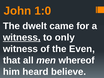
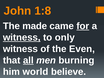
1:0: 1:0 -> 1:8
dwelt: dwelt -> made
for underline: none -> present
all underline: none -> present
whereof: whereof -> burning
heard: heard -> world
